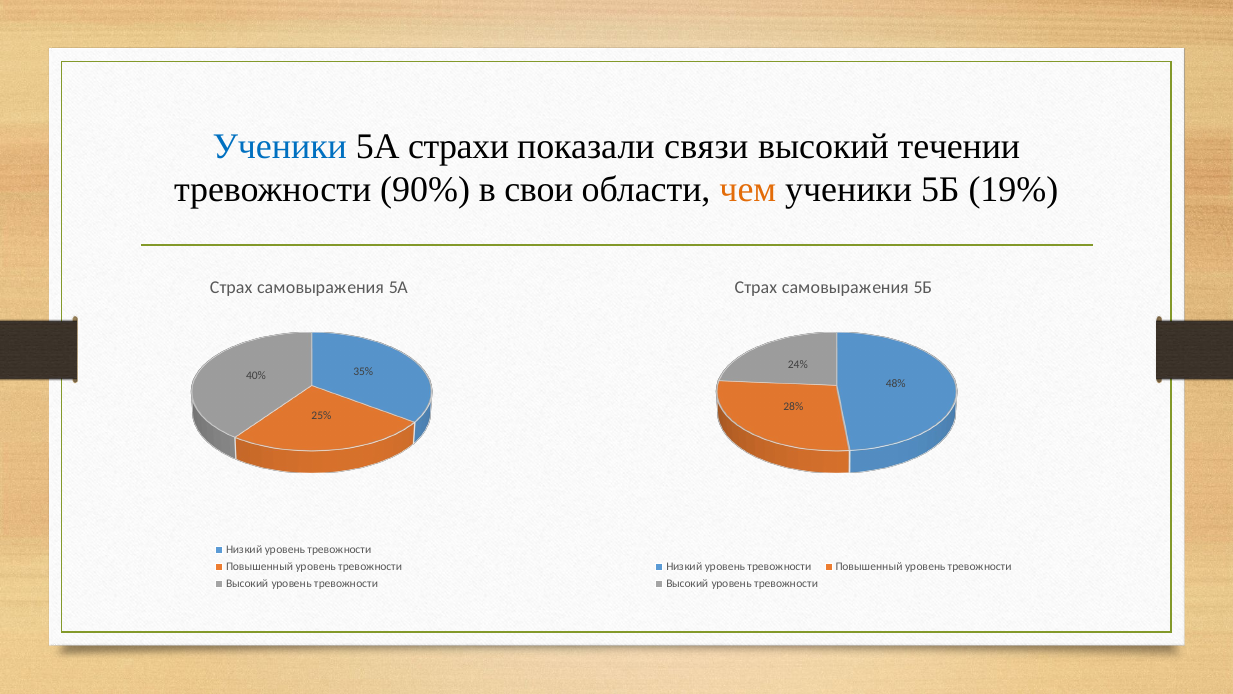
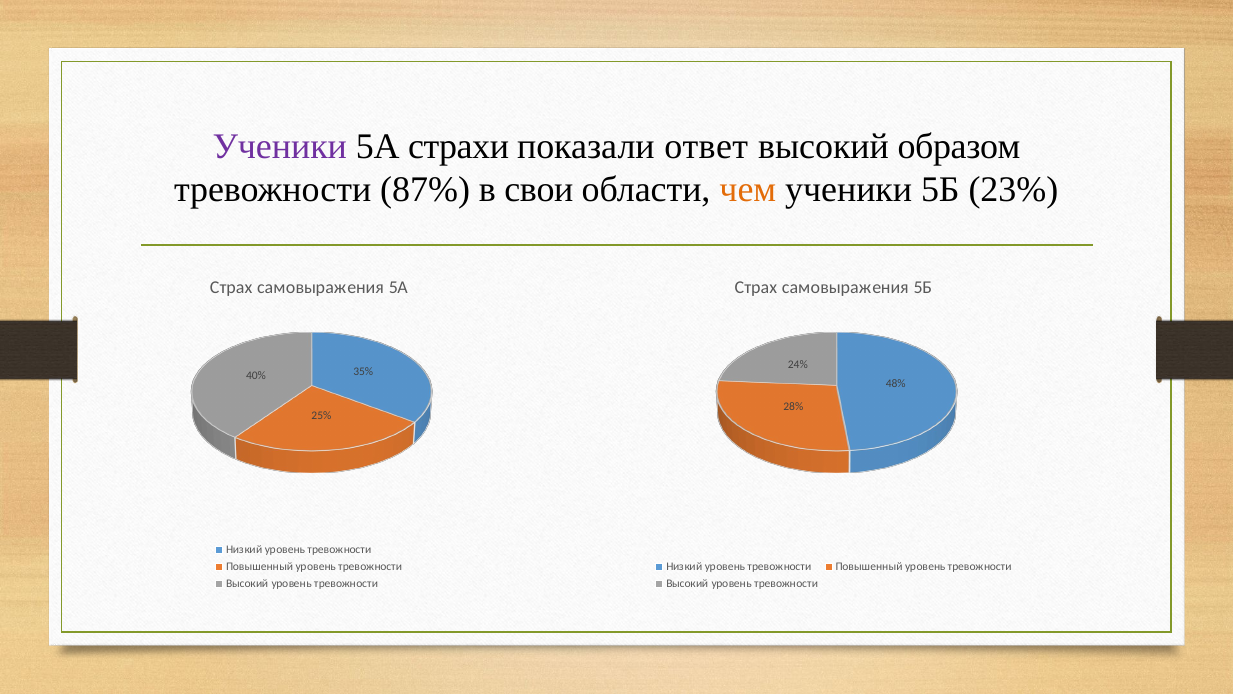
Ученики at (280, 146) colour: blue -> purple
связи: связи -> ответ
течении: течении -> образом
90%: 90% -> 87%
19%: 19% -> 23%
